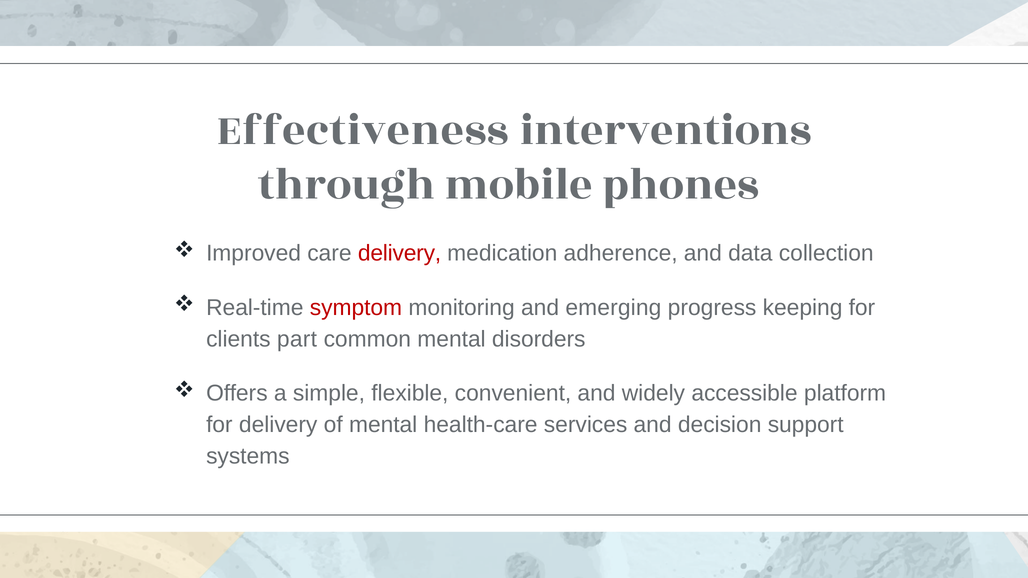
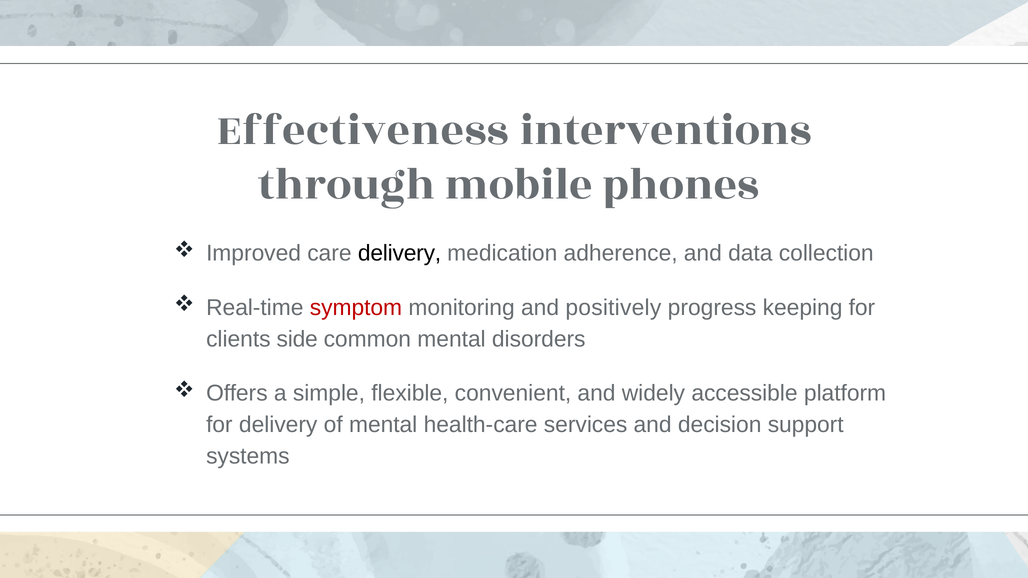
delivery at (400, 254) colour: red -> black
emerging: emerging -> positively
part: part -> side
